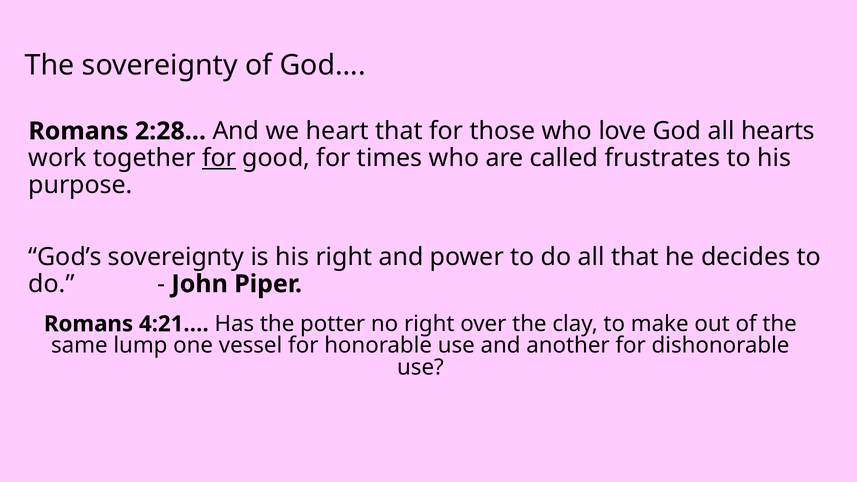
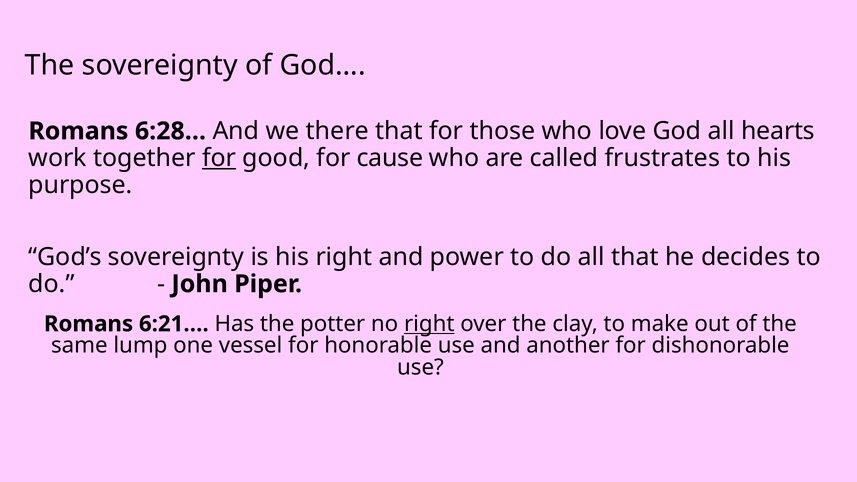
2:28…: 2:28… -> 6:28…
heart: heart -> there
times: times -> cause
4:21…: 4:21… -> 6:21…
right at (429, 324) underline: none -> present
